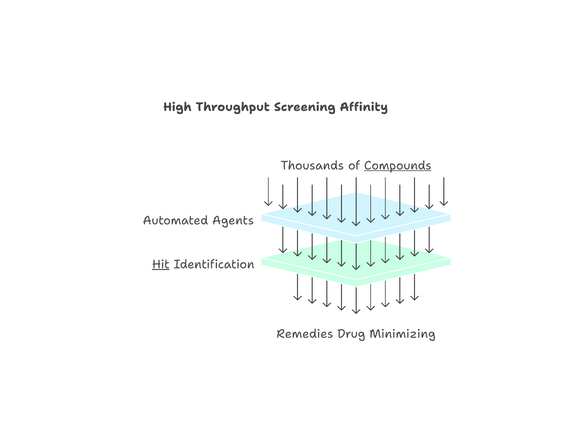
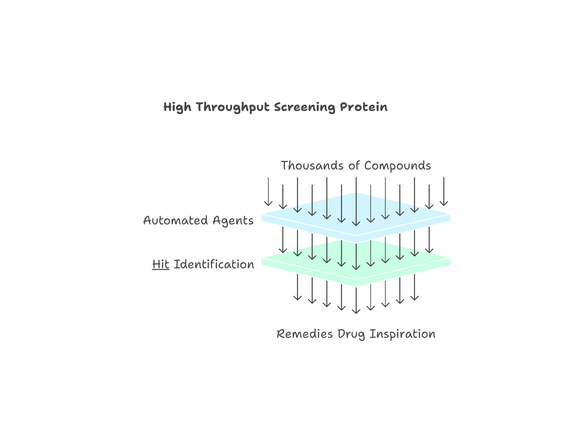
Affinity: Affinity -> Protein
Compounds underline: present -> none
Minimizing: Minimizing -> Inspiration
